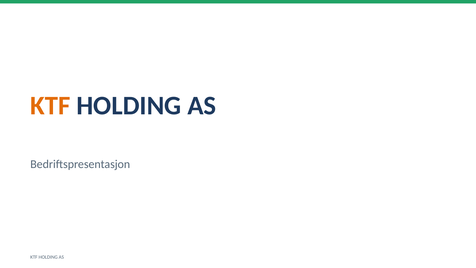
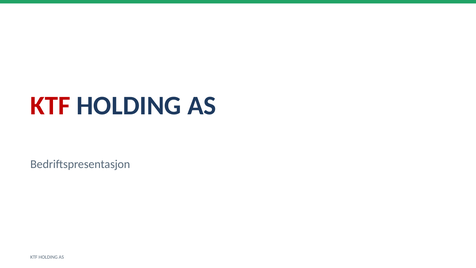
KTF at (50, 106) colour: orange -> red
